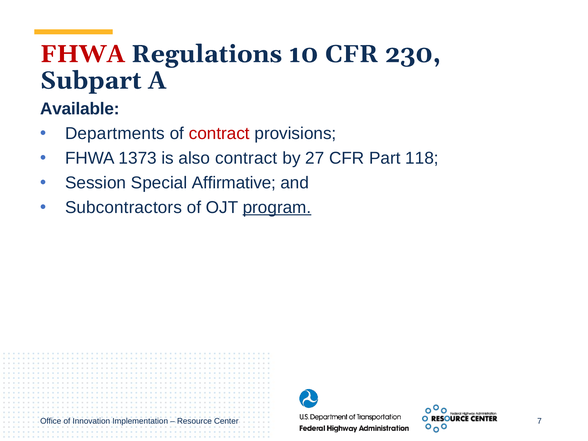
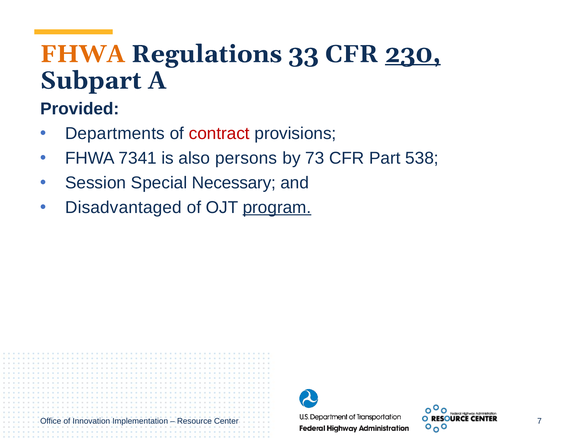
FHWA at (83, 54) colour: red -> orange
10: 10 -> 33
230 underline: none -> present
Available: Available -> Provided
1373: 1373 -> 7341
also contract: contract -> persons
27: 27 -> 73
118: 118 -> 538
Affirmative: Affirmative -> Necessary
Subcontractors: Subcontractors -> Disadvantaged
